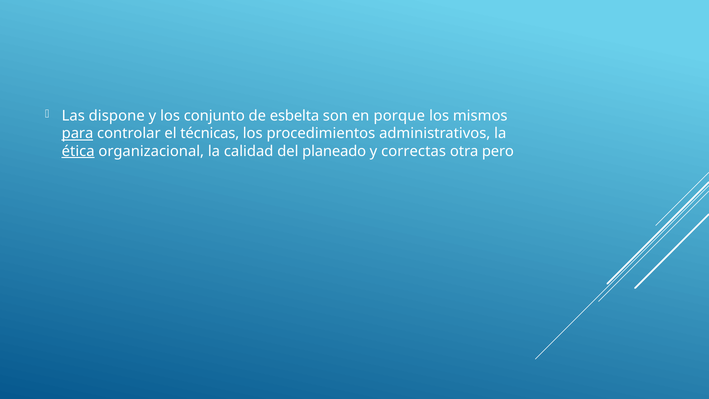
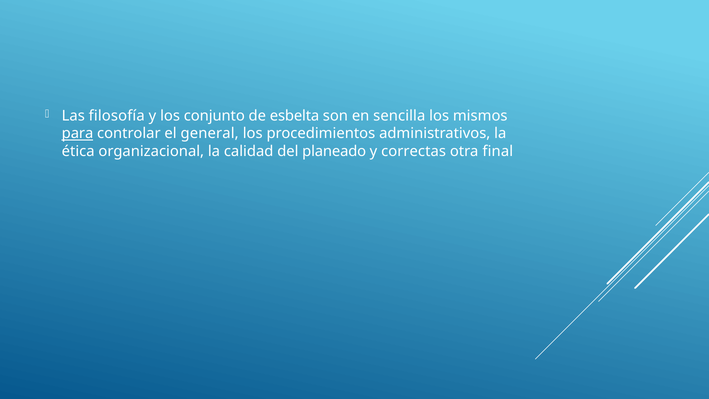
dispone: dispone -> filosofía
porque: porque -> sencilla
técnicas: técnicas -> general
ética underline: present -> none
pero: pero -> final
